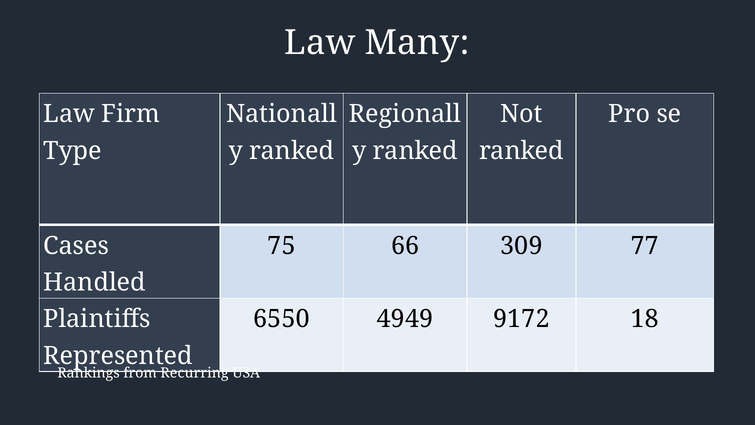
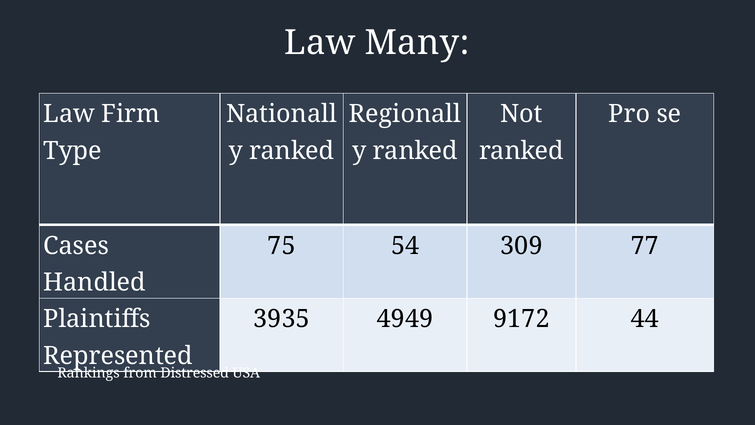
66: 66 -> 54
6550: 6550 -> 3935
18: 18 -> 44
Recurring: Recurring -> Distressed
